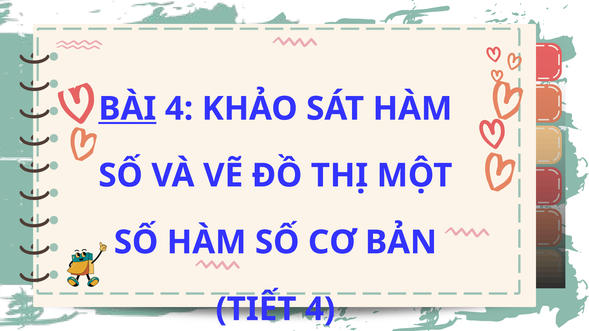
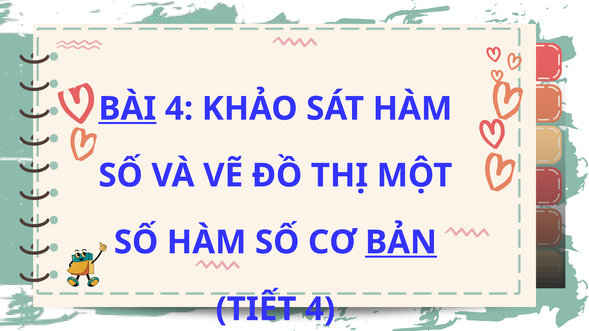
BẢN underline: none -> present
